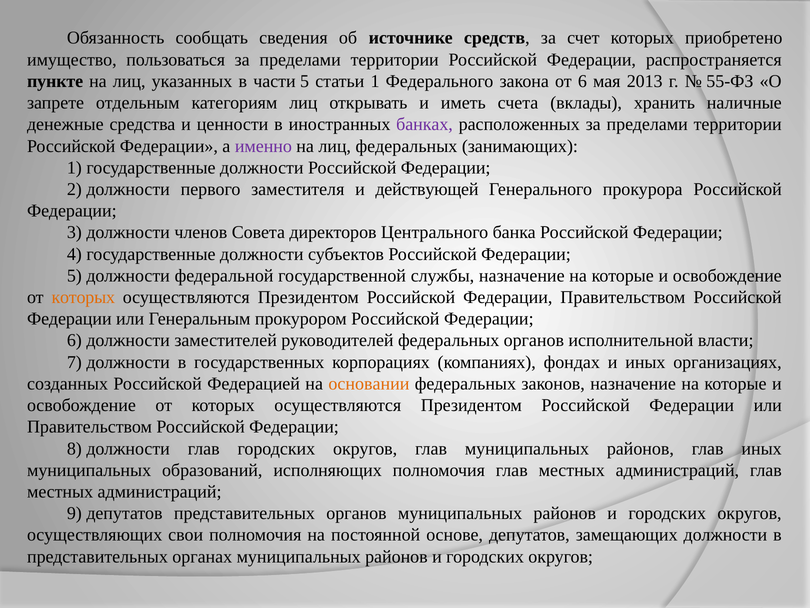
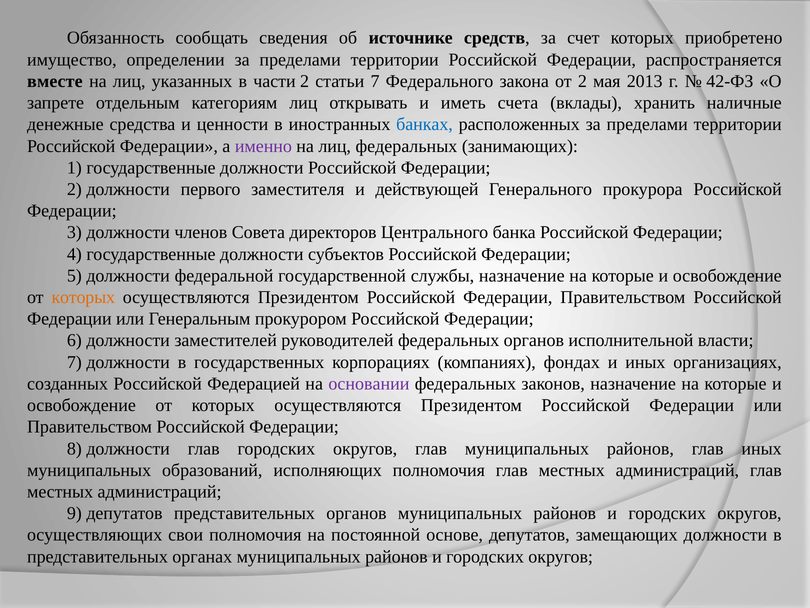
пользоваться: пользоваться -> определении
пункте: пункте -> вместе
части 5: 5 -> 2
статьи 1: 1 -> 7
от 6: 6 -> 2
55-ФЗ: 55-ФЗ -> 42-ФЗ
банках colour: purple -> blue
основании colour: orange -> purple
